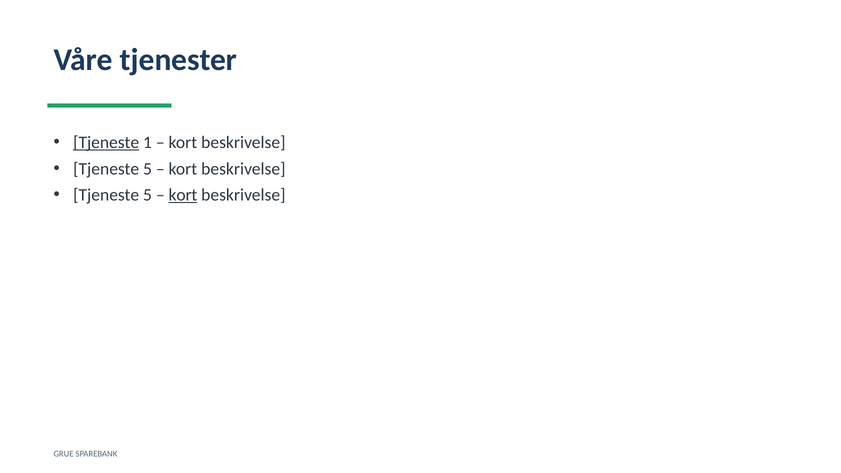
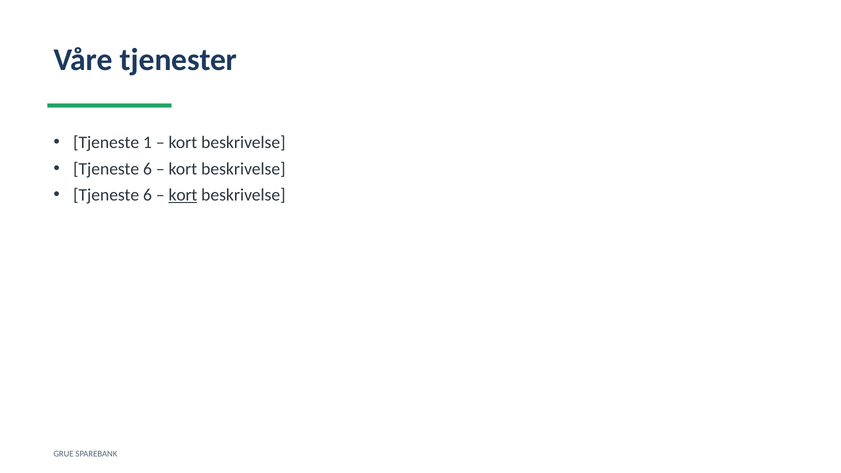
Tjeneste at (106, 142) underline: present -> none
5 at (147, 169): 5 -> 6
5 at (147, 195): 5 -> 6
